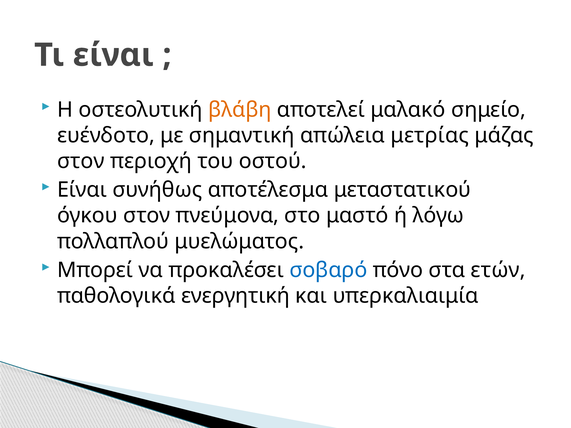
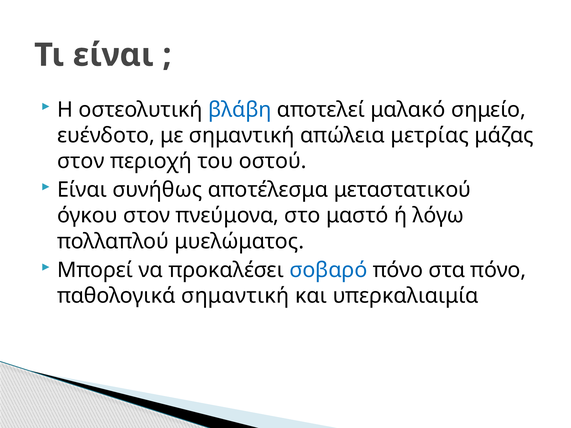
βλάβη colour: orange -> blue
στα ετών: ετών -> πόνο
παθολογικά ενεργητική: ενεργητική -> σημαντική
